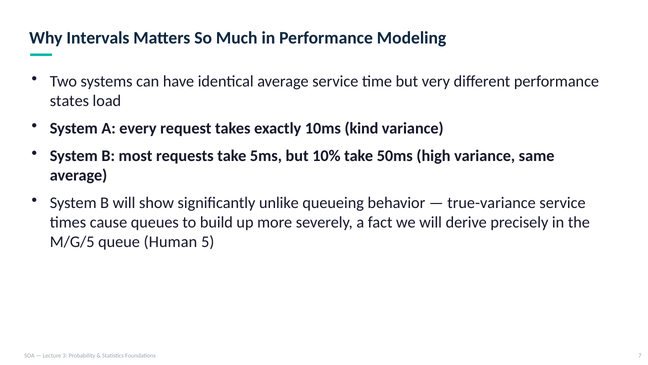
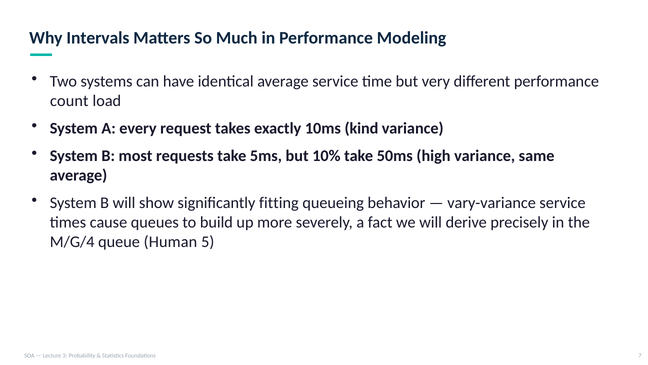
states: states -> count
unlike: unlike -> fitting
true-variance: true-variance -> vary-variance
M/G/5: M/G/5 -> M/G/4
